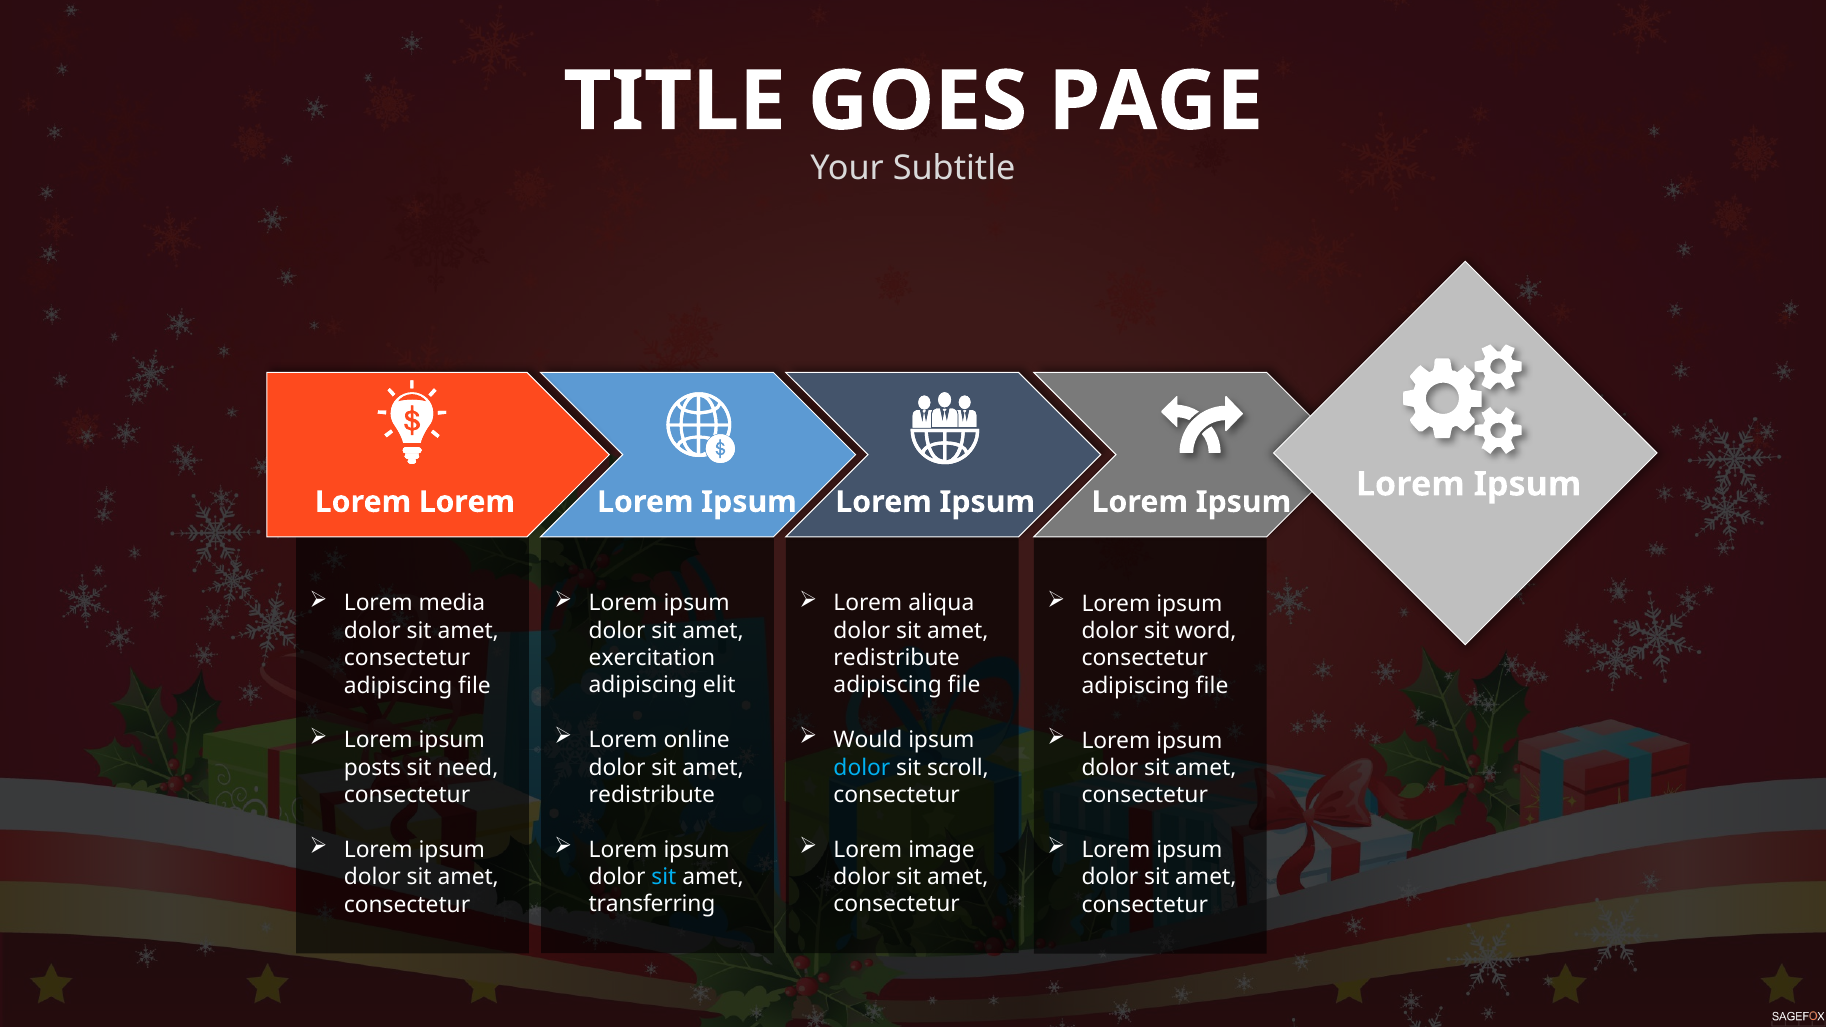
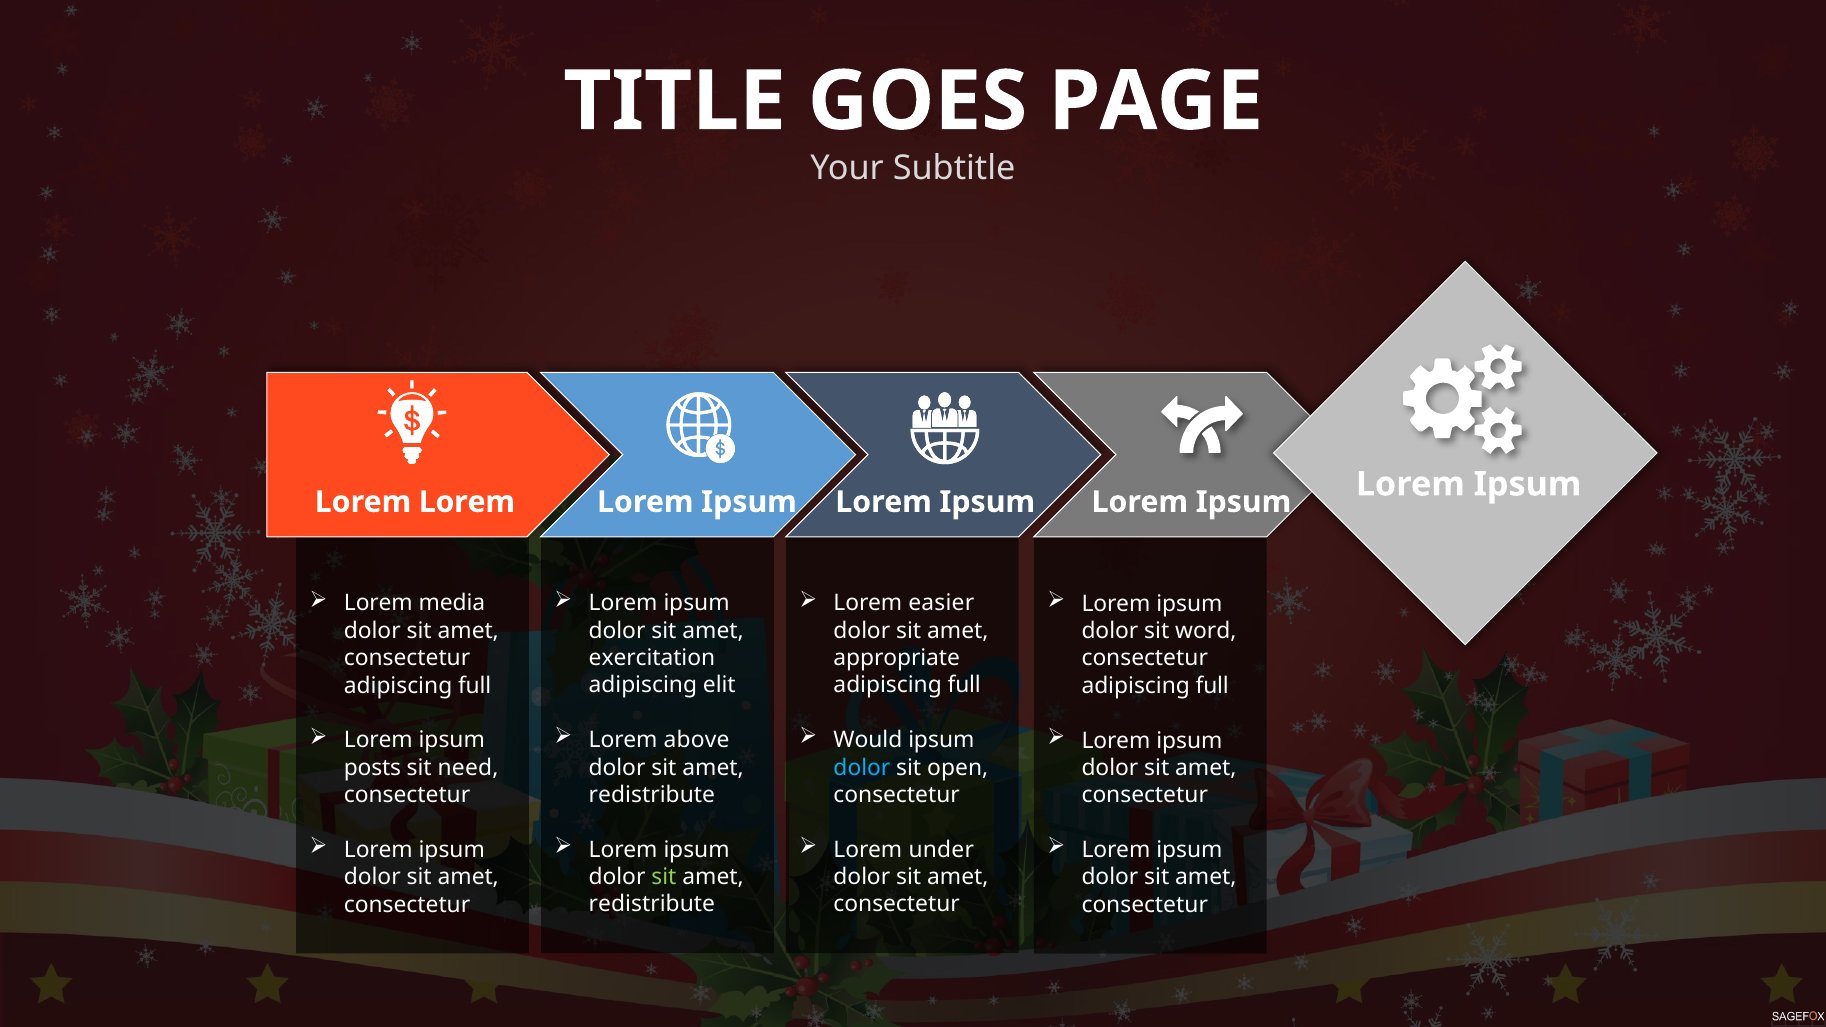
aliqua: aliqua -> easier
redistribute at (897, 658): redistribute -> appropriate
file at (474, 686): file -> full
file at (964, 685): file -> full
file at (1212, 686): file -> full
online: online -> above
scroll: scroll -> open
image: image -> under
sit at (664, 877) colour: light blue -> light green
transferring at (652, 905): transferring -> redistribute
